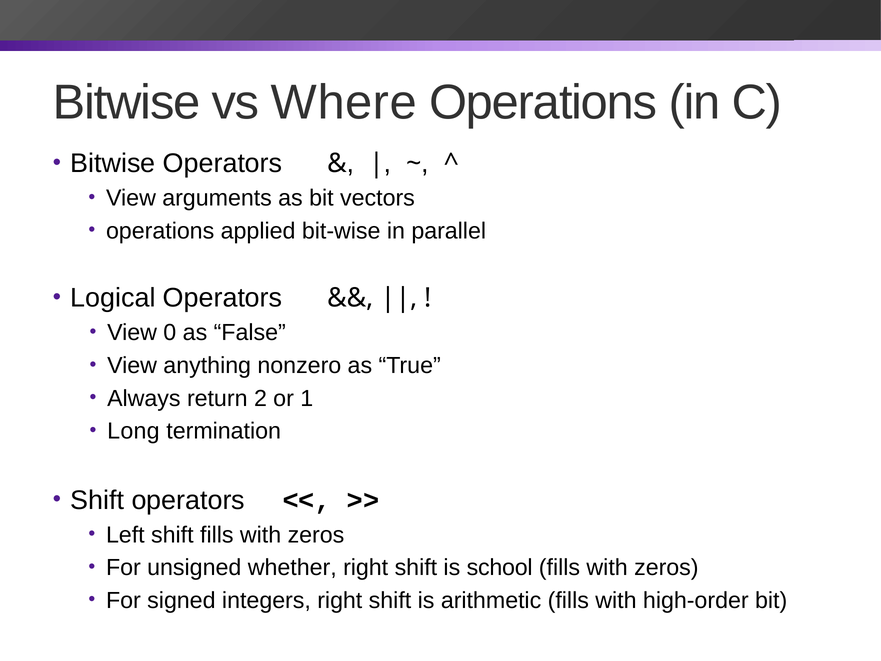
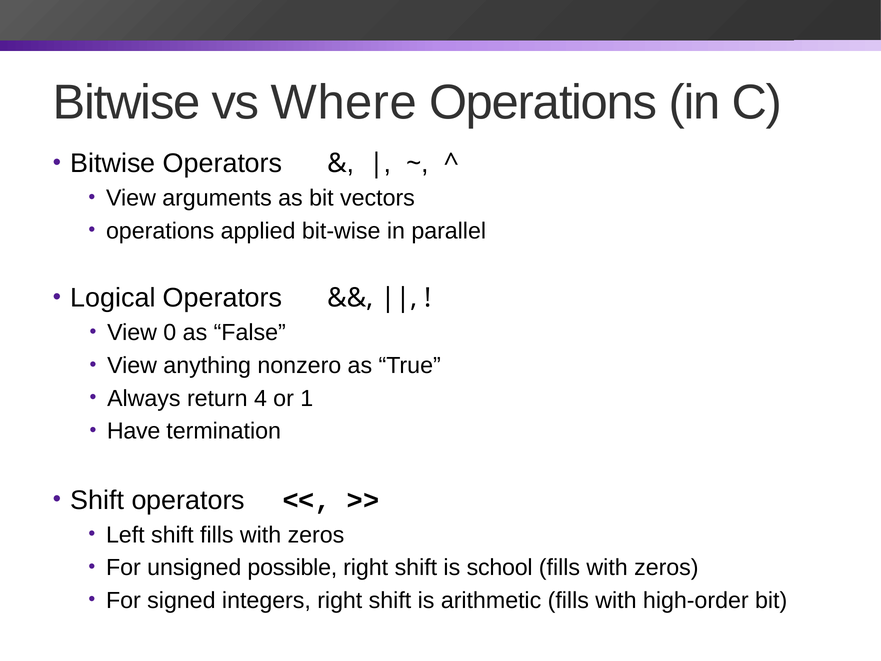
2: 2 -> 4
Long: Long -> Have
whether: whether -> possible
